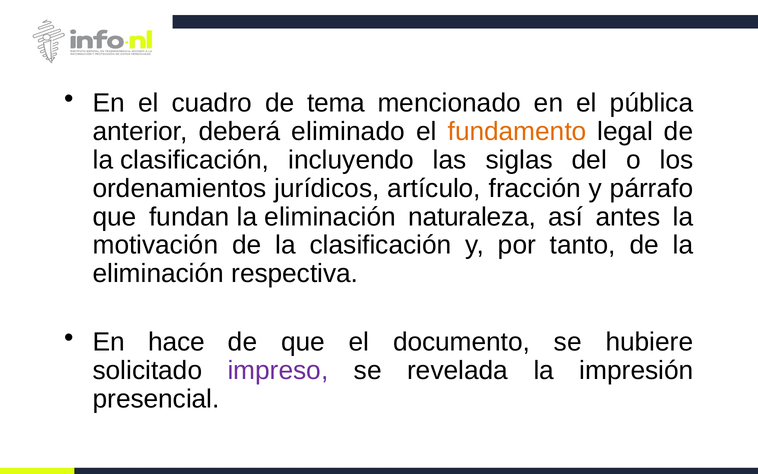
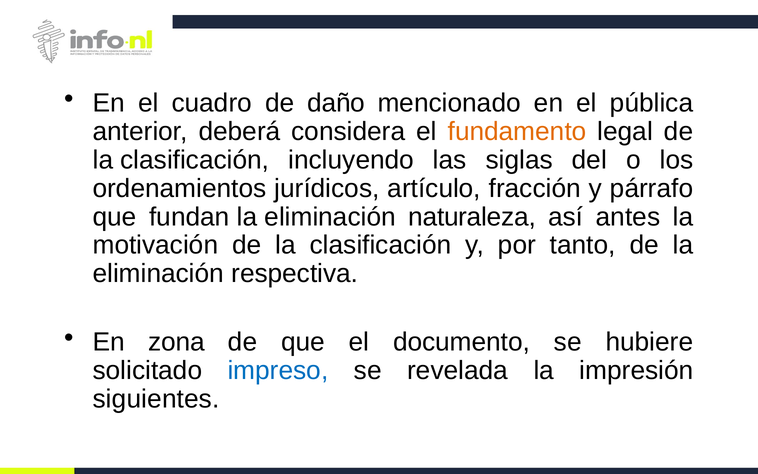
tema: tema -> daño
eliminado: eliminado -> considera
hace: hace -> zona
impreso colour: purple -> blue
presencial: presencial -> siguientes
